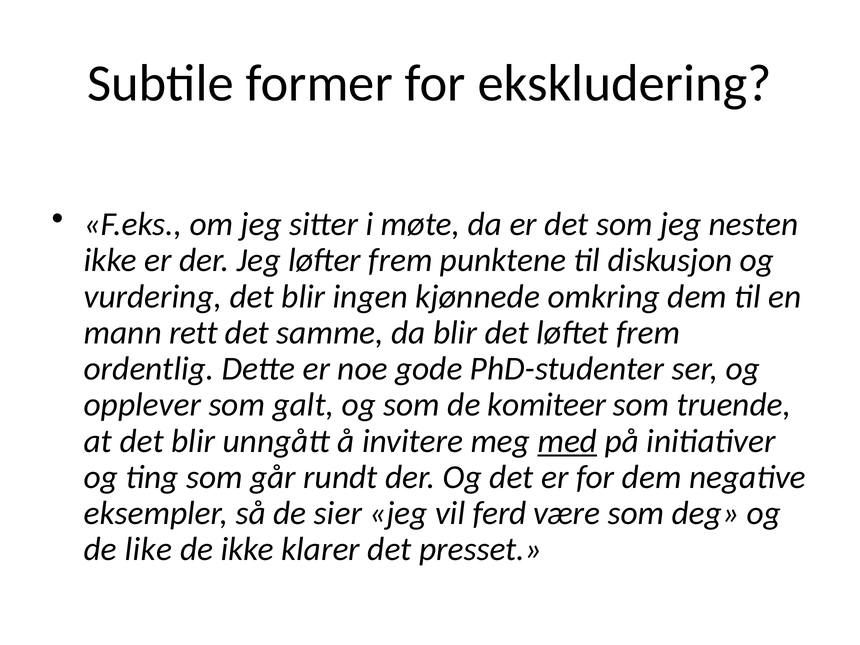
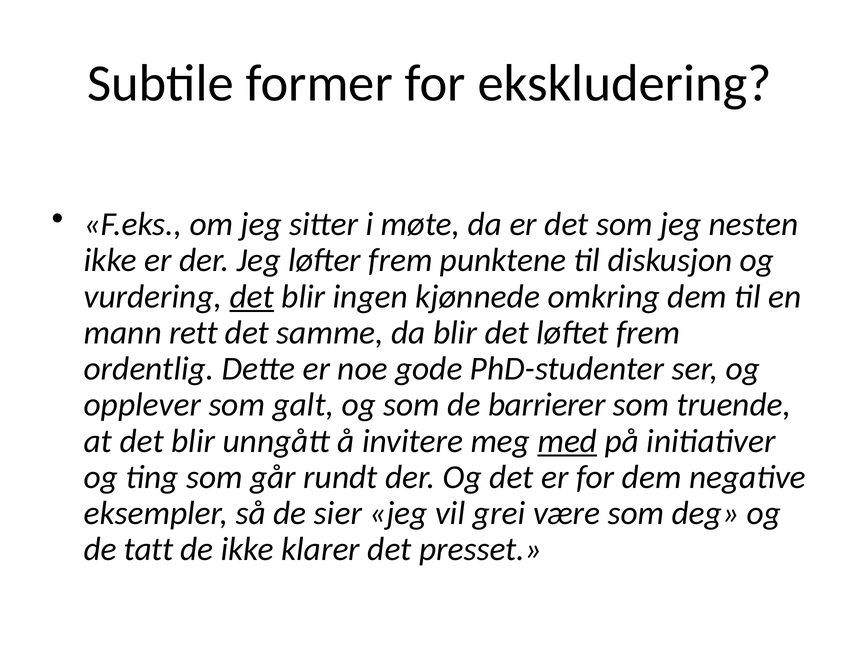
det at (252, 296) underline: none -> present
komiteer: komiteer -> barrierer
ferd: ferd -> grei
like: like -> tatt
